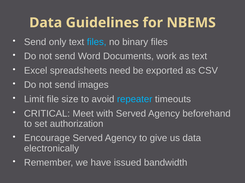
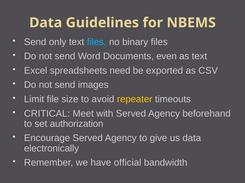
work: work -> even
repeater colour: light blue -> yellow
issued: issued -> official
